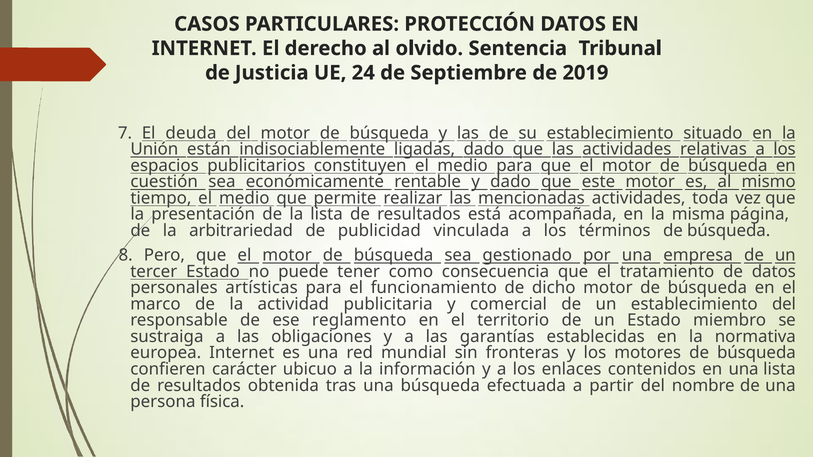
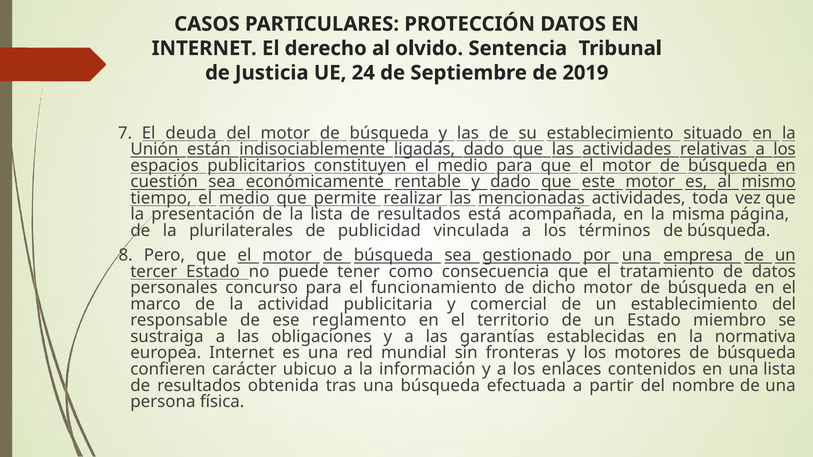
arbitrariedad: arbitrariedad -> plurilaterales
artísticas: artísticas -> concurso
